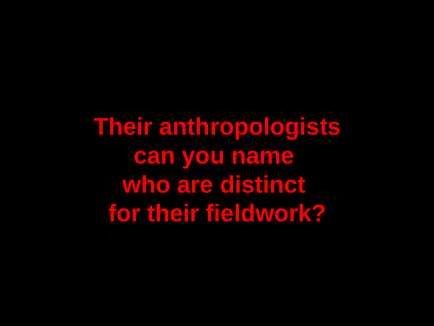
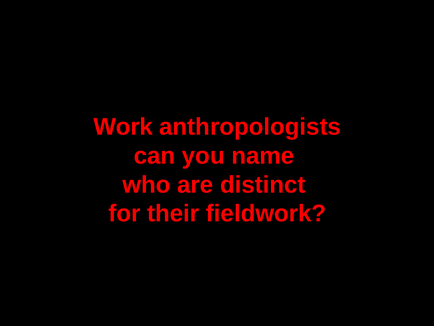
Their at (123, 127): Their -> Work
